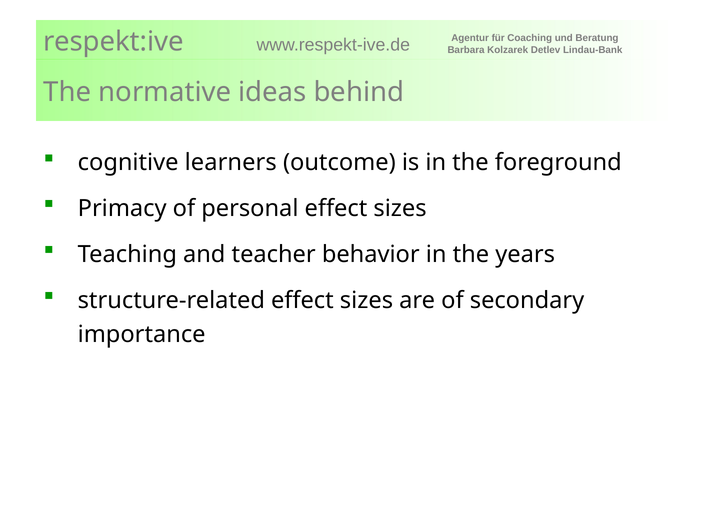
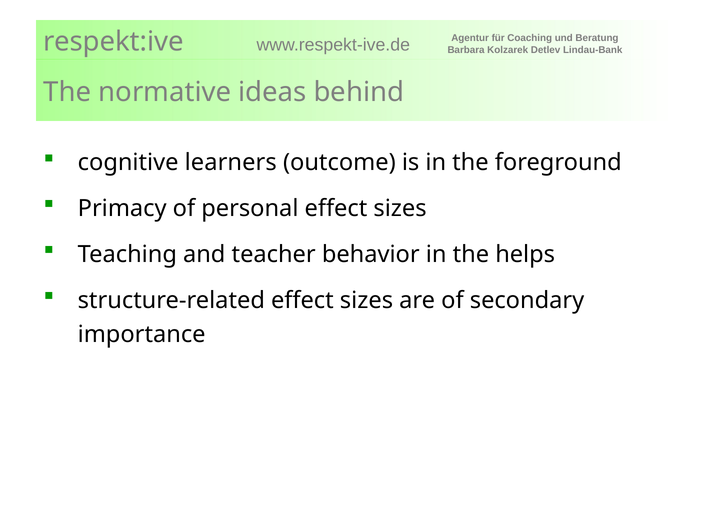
years: years -> helps
